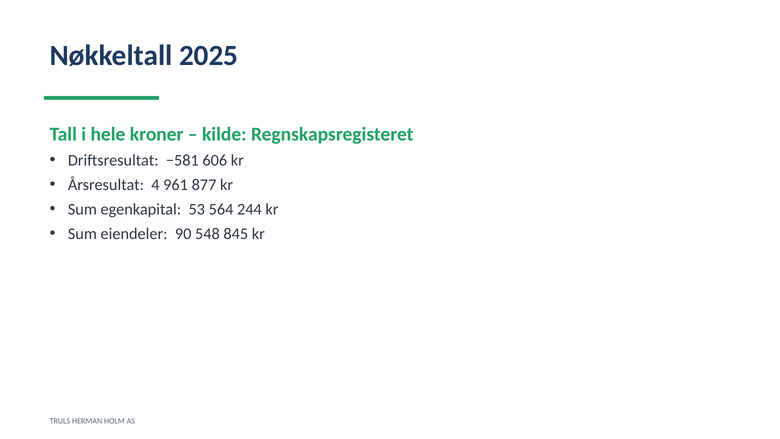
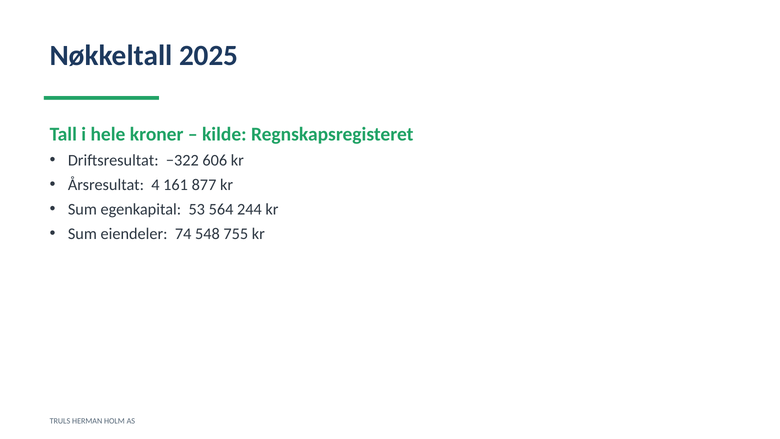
−581: −581 -> −322
961: 961 -> 161
90: 90 -> 74
845: 845 -> 755
